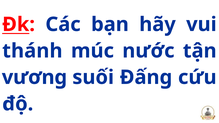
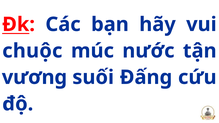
thánh: thánh -> chuộc
